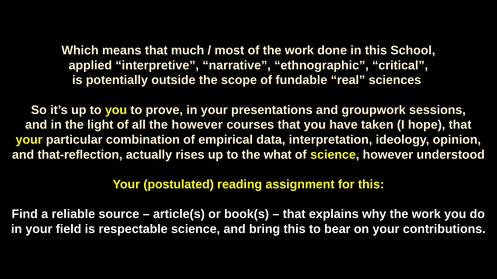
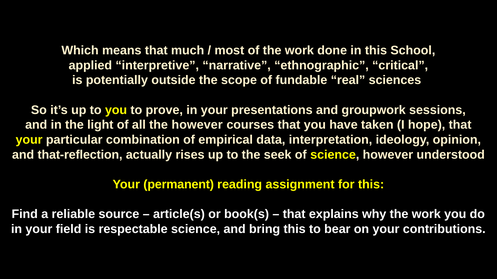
what: what -> seek
postulated: postulated -> permanent
